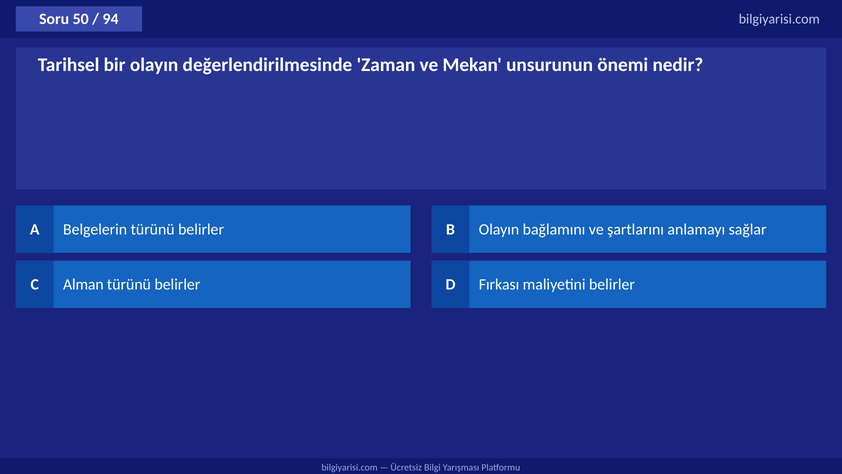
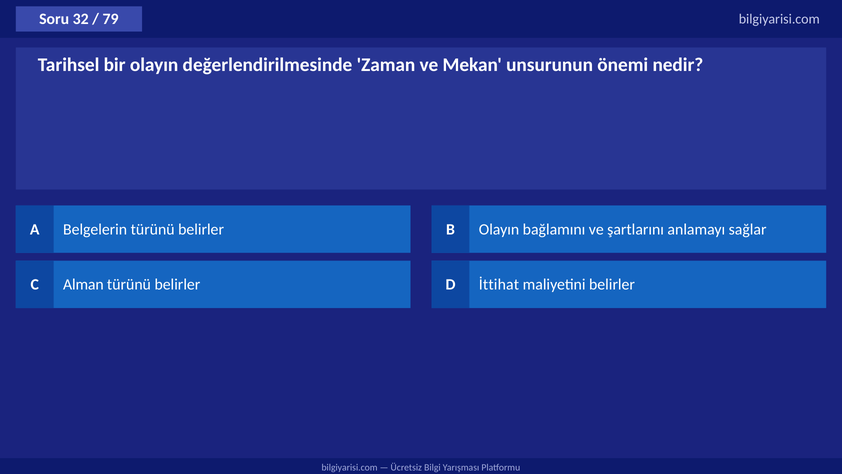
50: 50 -> 32
94: 94 -> 79
Fırkası: Fırkası -> İttihat
